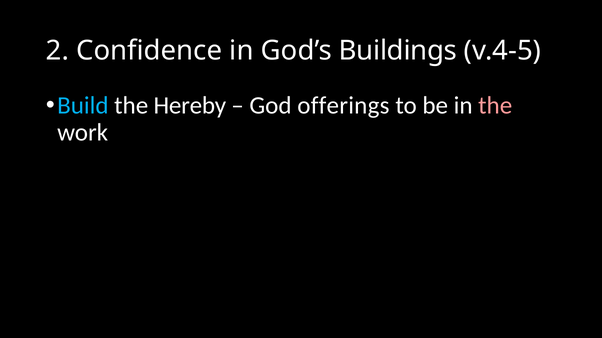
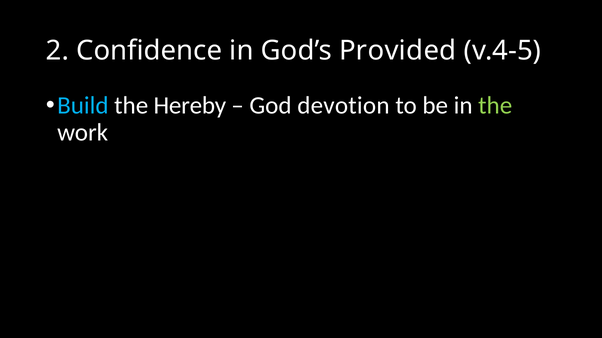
Buildings: Buildings -> Provided
offerings: offerings -> devotion
the at (495, 106) colour: pink -> light green
